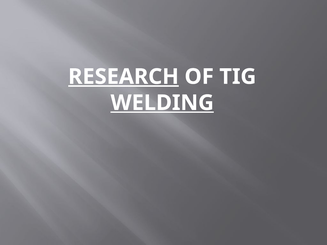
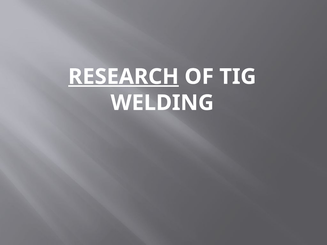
WELDING underline: present -> none
